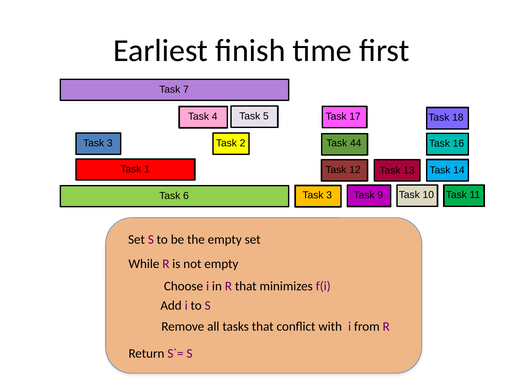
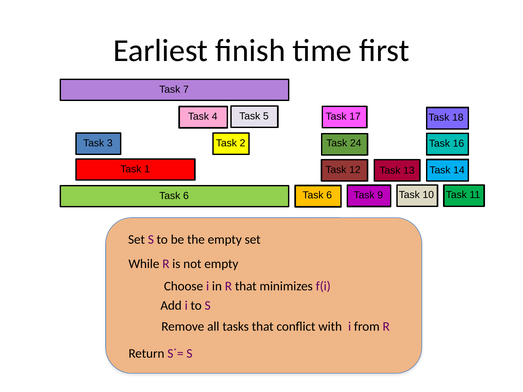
44: 44 -> 24
3 at (329, 195): 3 -> 6
